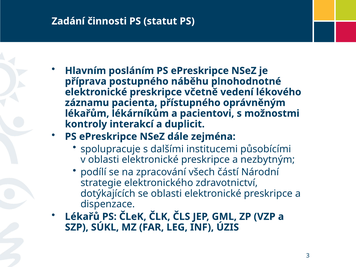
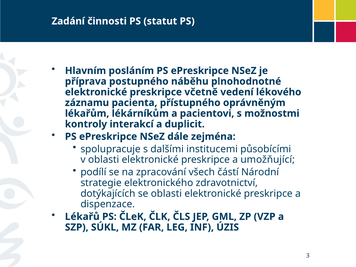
nezbytným: nezbytným -> umožňující
